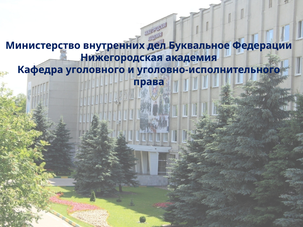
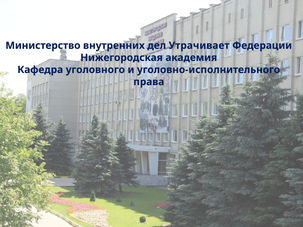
Буквальное: Буквальное -> Утрачивает
